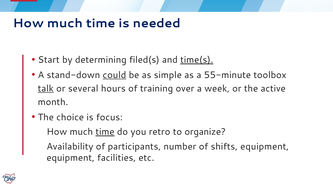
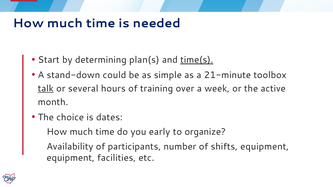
filed(s: filed(s -> plan(s
could underline: present -> none
55-minute: 55-minute -> 21-minute
focus: focus -> dates
time at (105, 132) underline: present -> none
retro: retro -> early
